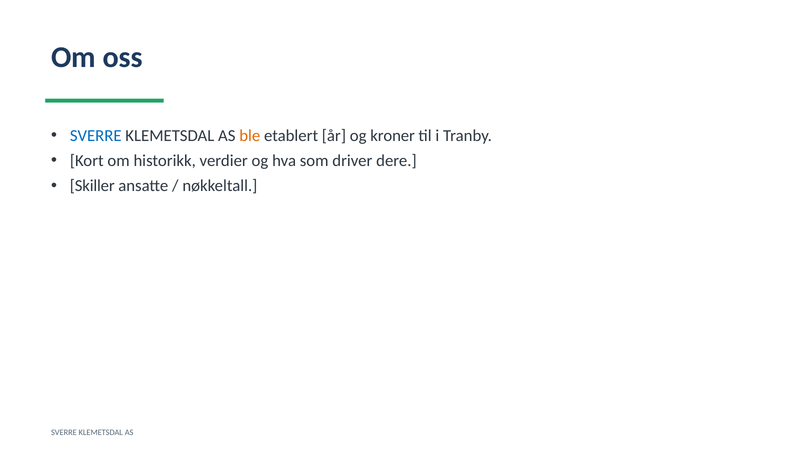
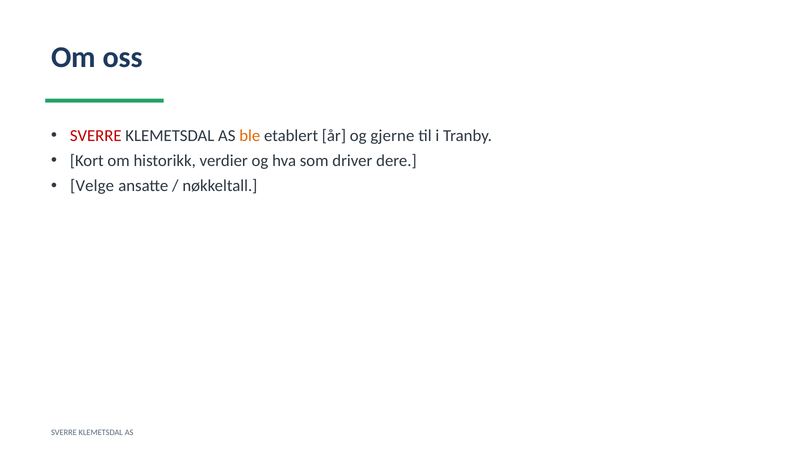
SVERRE at (96, 136) colour: blue -> red
kroner: kroner -> gjerne
Skiller: Skiller -> Velge
